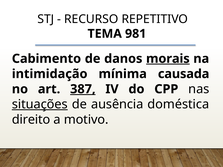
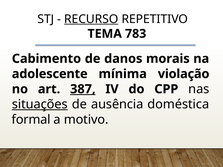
RECURSO underline: none -> present
981: 981 -> 783
morais underline: present -> none
intimidação: intimidação -> adolescente
causada: causada -> violação
direito: direito -> formal
